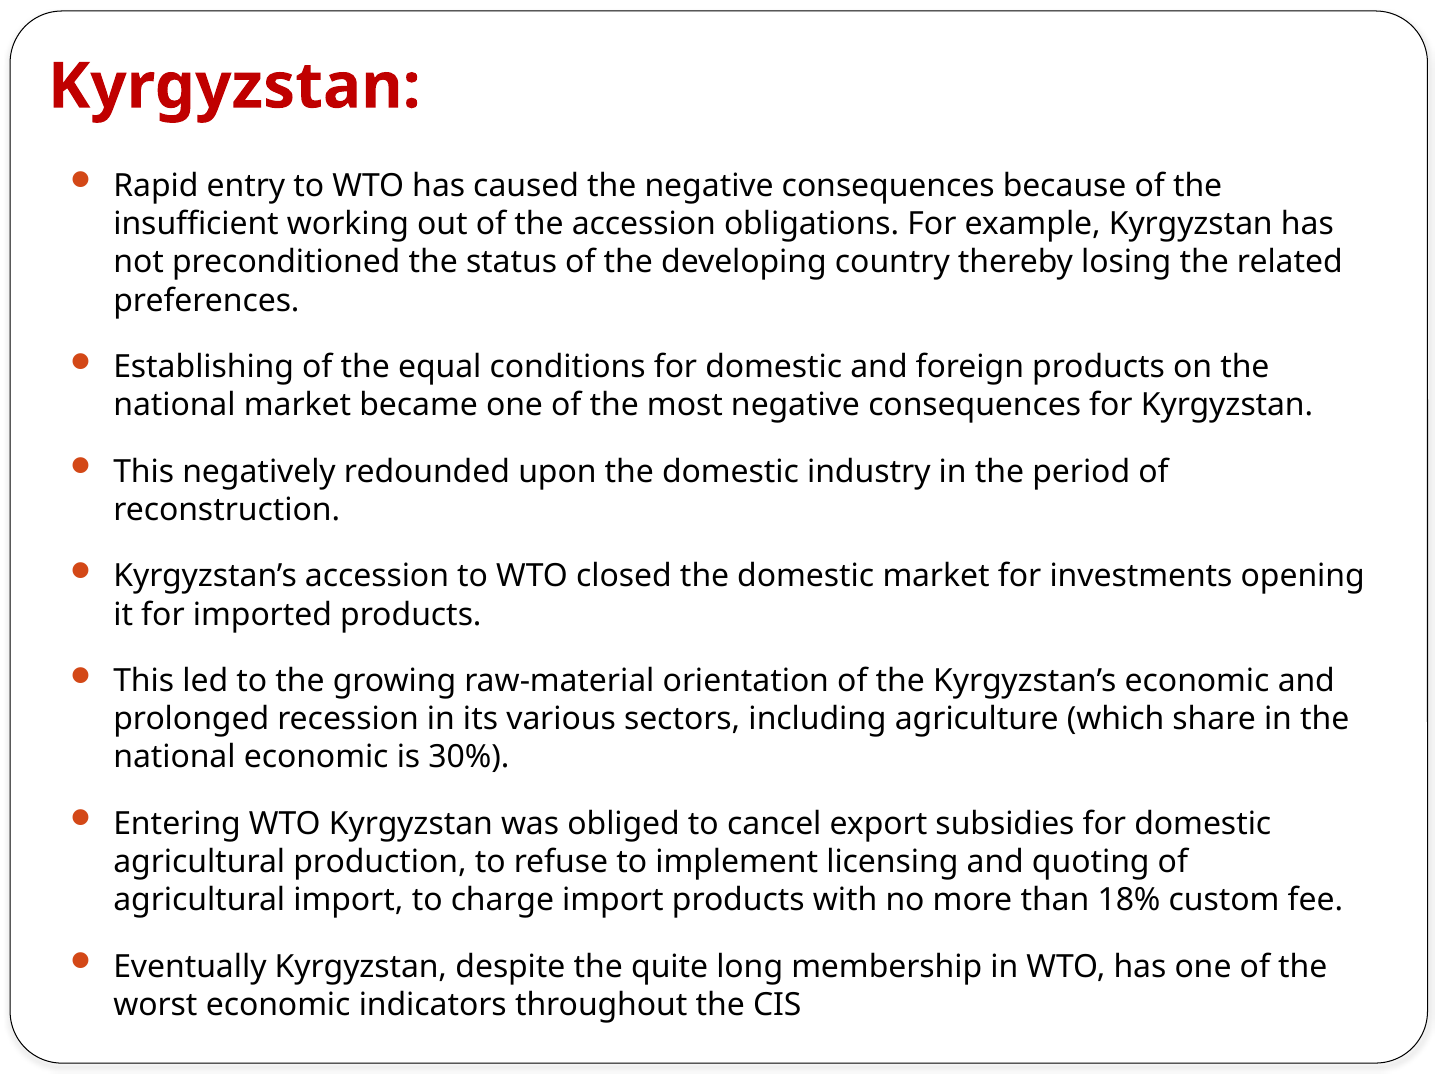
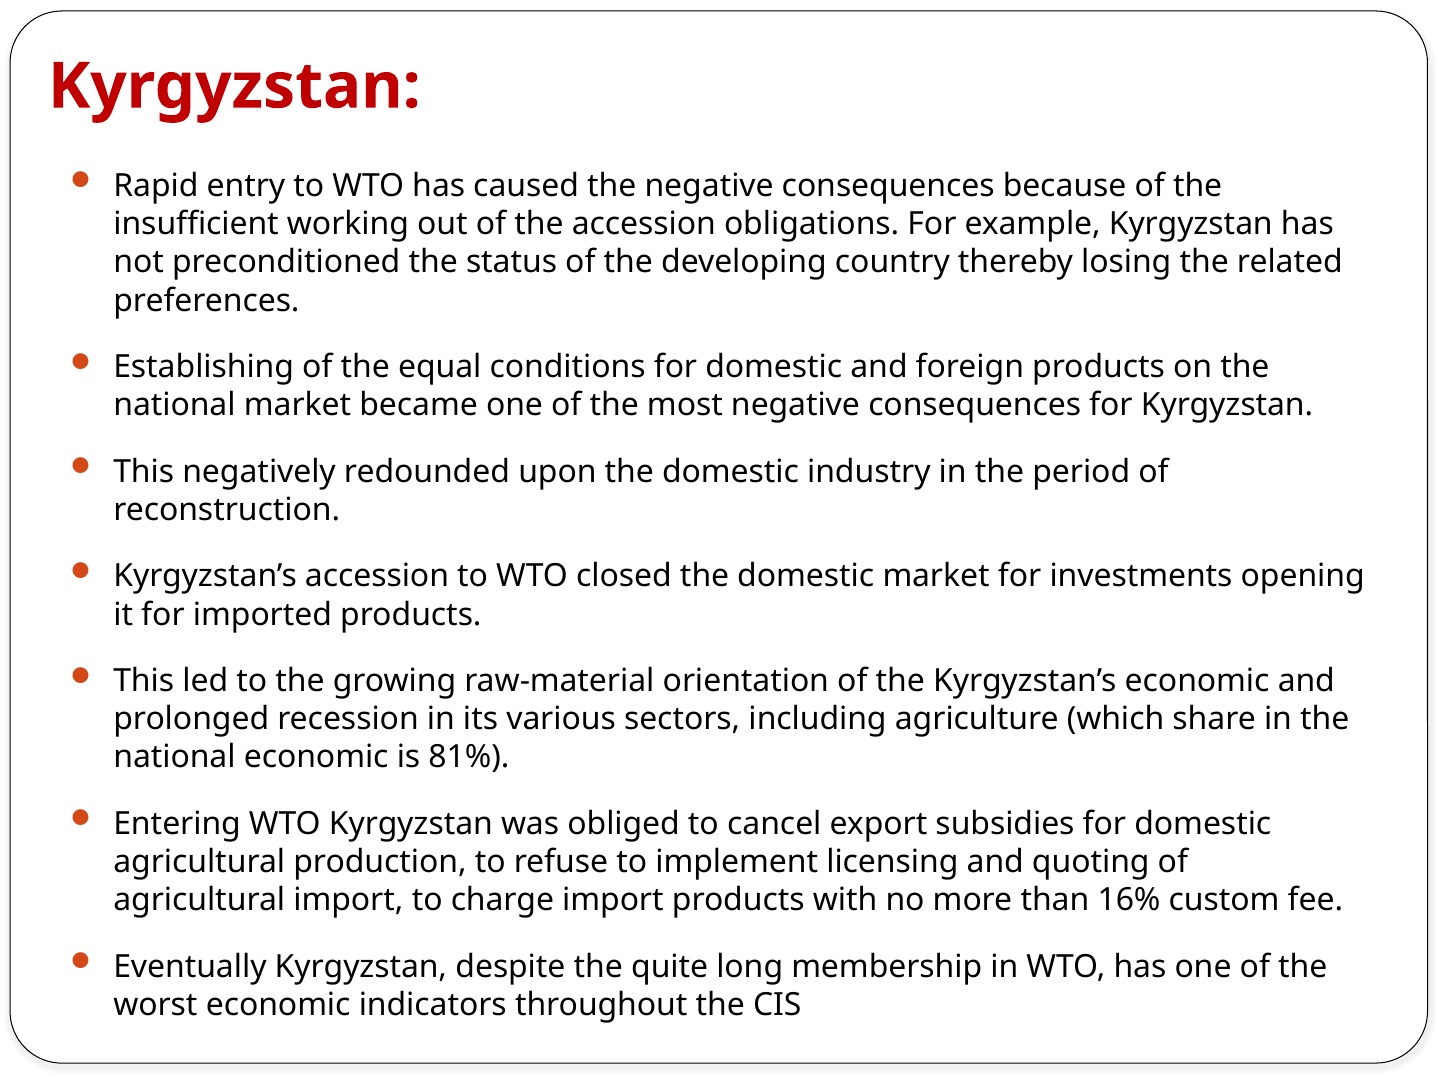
30%: 30% -> 81%
18%: 18% -> 16%
